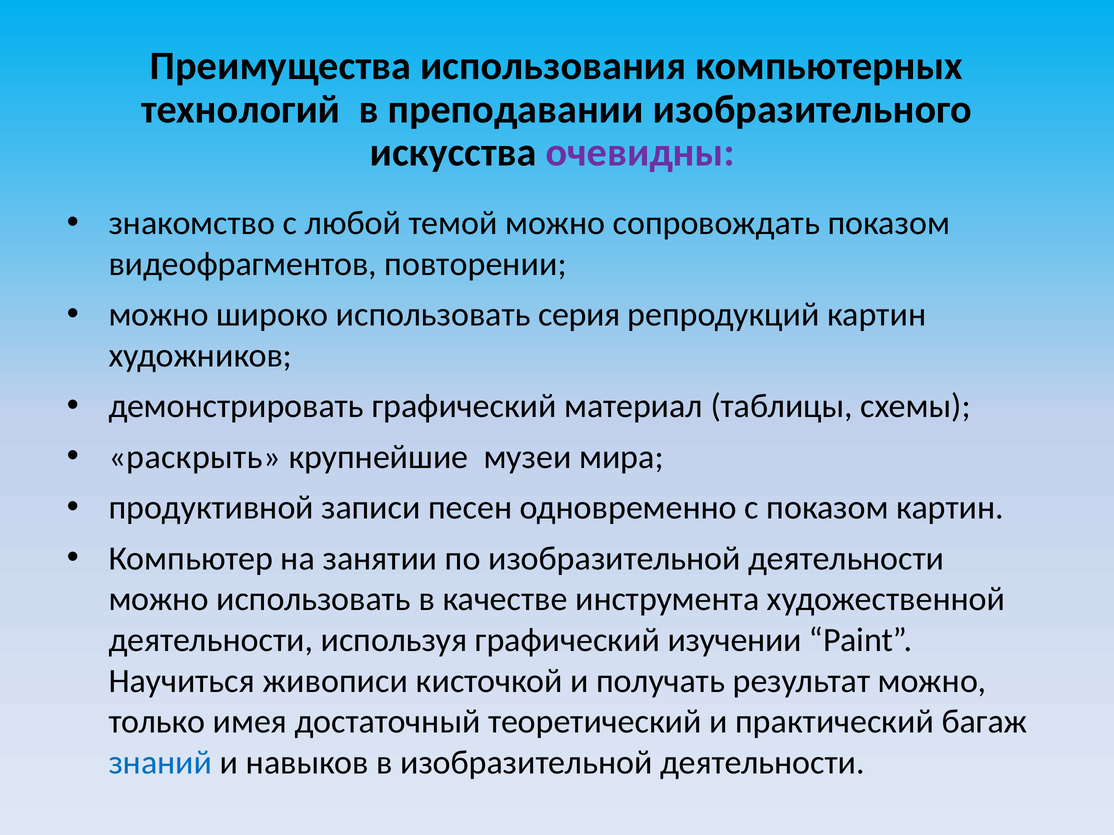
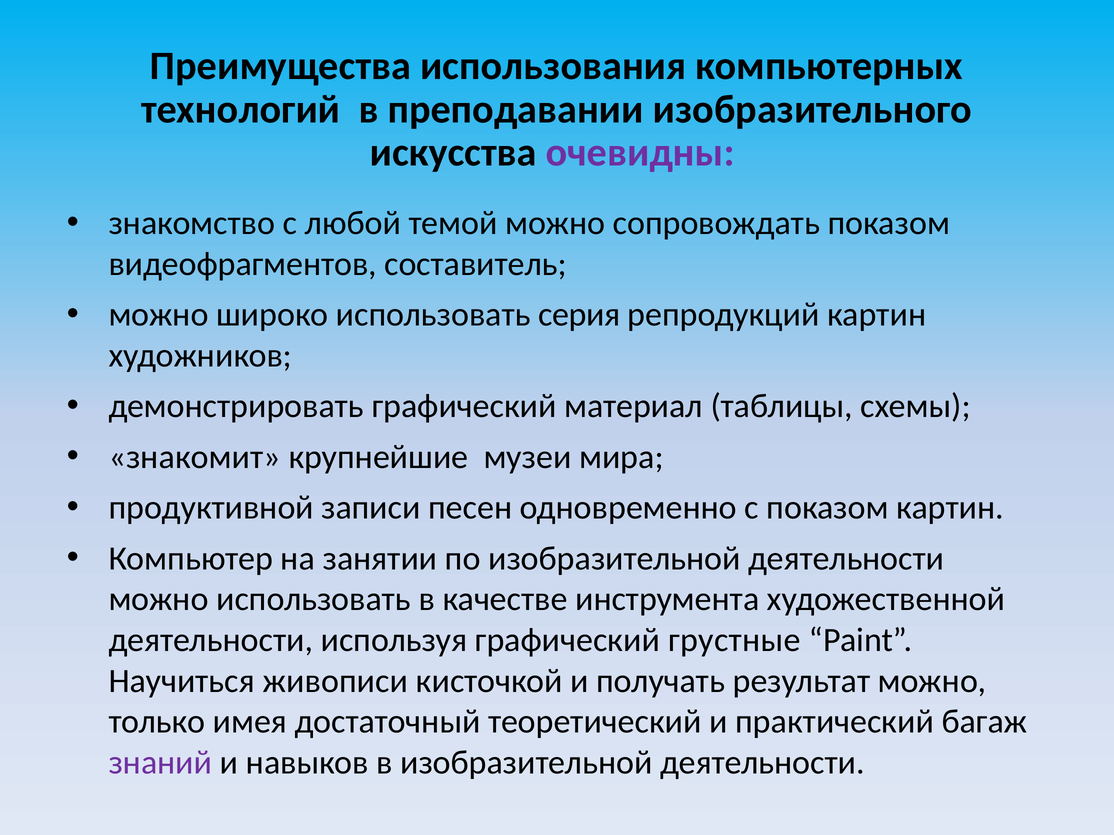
повторении: повторении -> составитель
раскрыть: раскрыть -> знакомит
изучении: изучении -> грустные
знаний colour: blue -> purple
